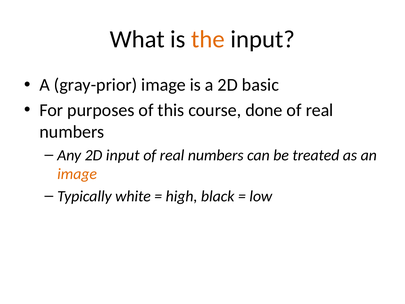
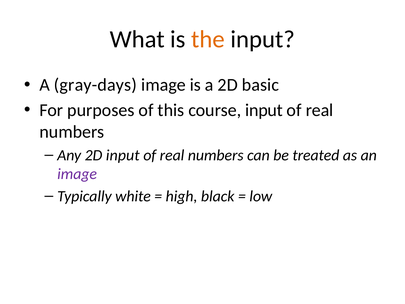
gray-prior: gray-prior -> gray-days
course done: done -> input
image at (77, 174) colour: orange -> purple
